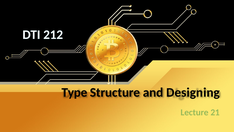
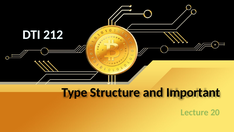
Designing: Designing -> Important
21: 21 -> 20
